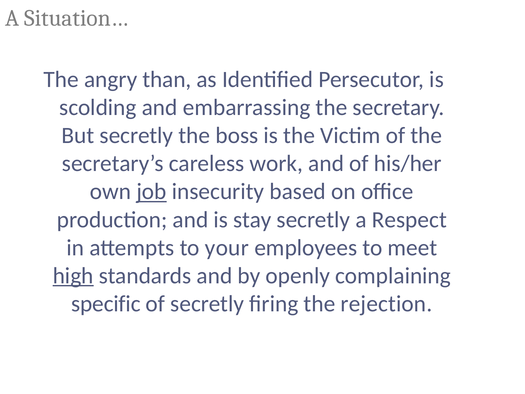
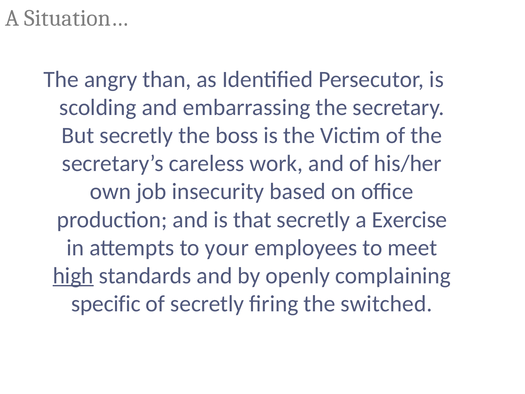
job underline: present -> none
stay: stay -> that
Respect: Respect -> Exercise
rejection: rejection -> switched
